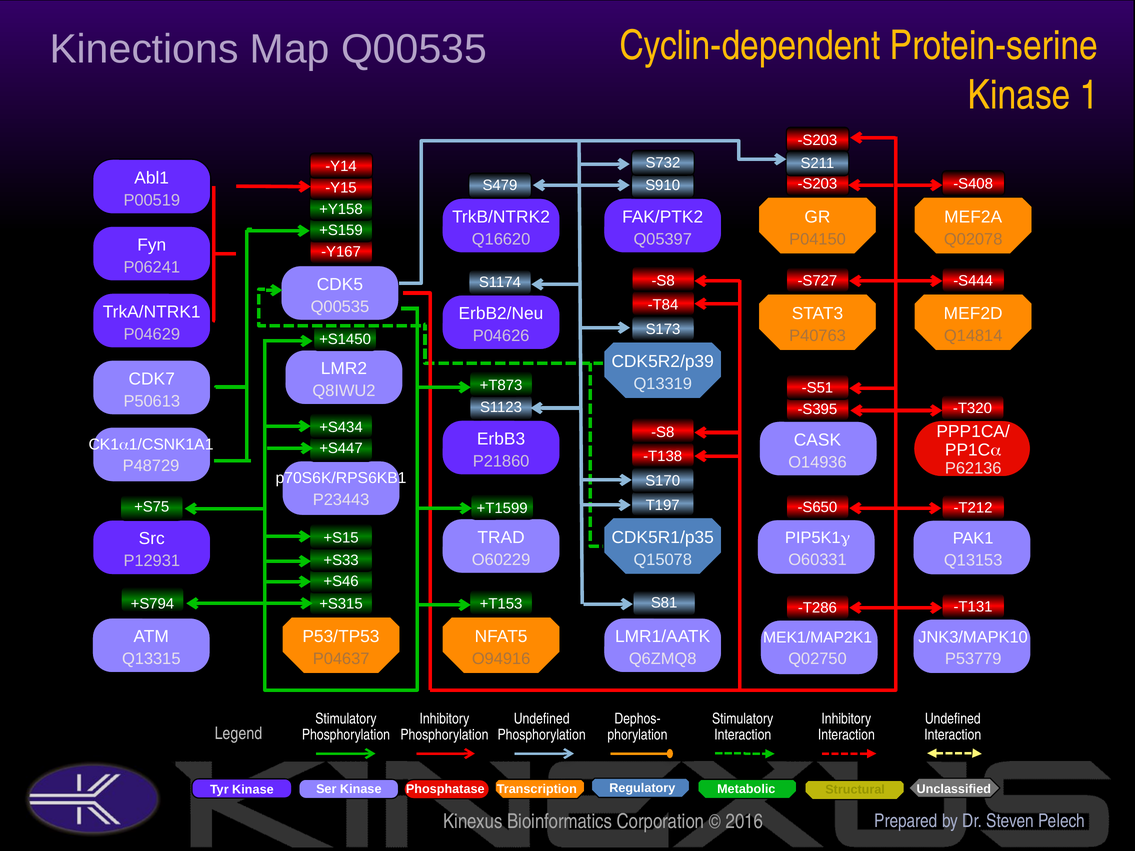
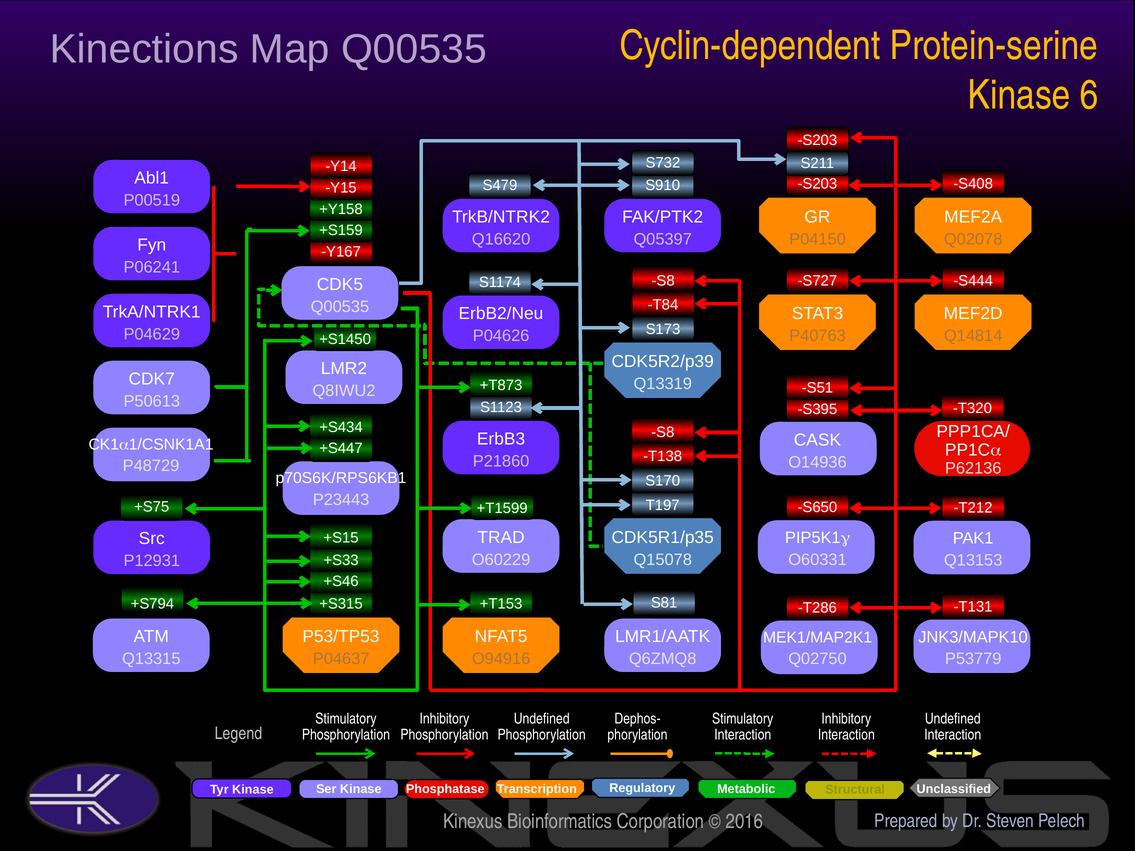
1: 1 -> 6
